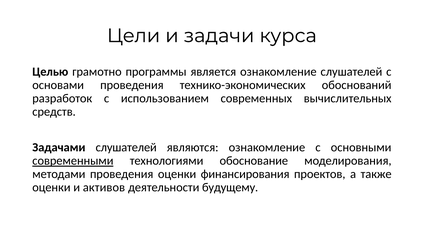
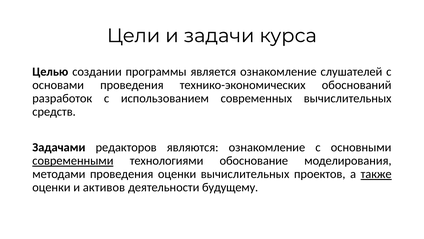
грамотно: грамотно -> создании
Задачами слушателей: слушателей -> редакторов
оценки финансирования: финансирования -> вычислительных
также underline: none -> present
